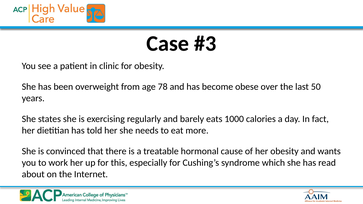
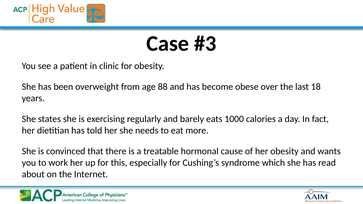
78: 78 -> 88
50: 50 -> 18
